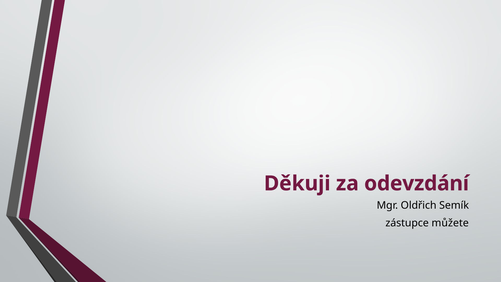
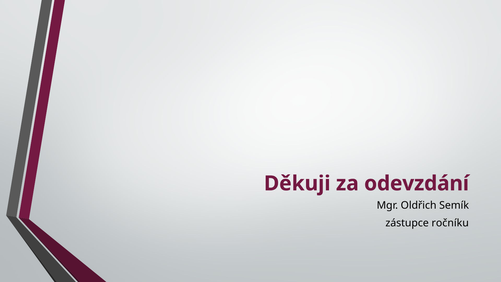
můžete: můžete -> ročníku
